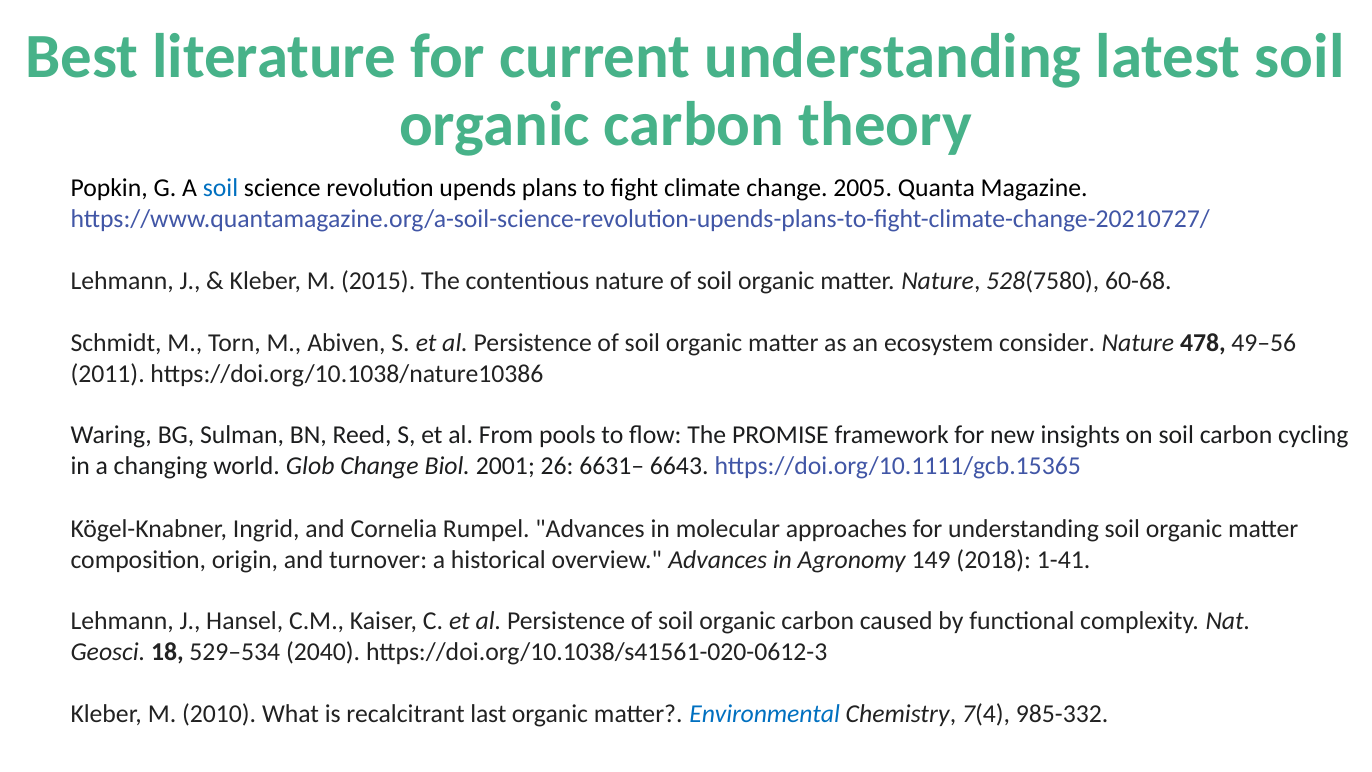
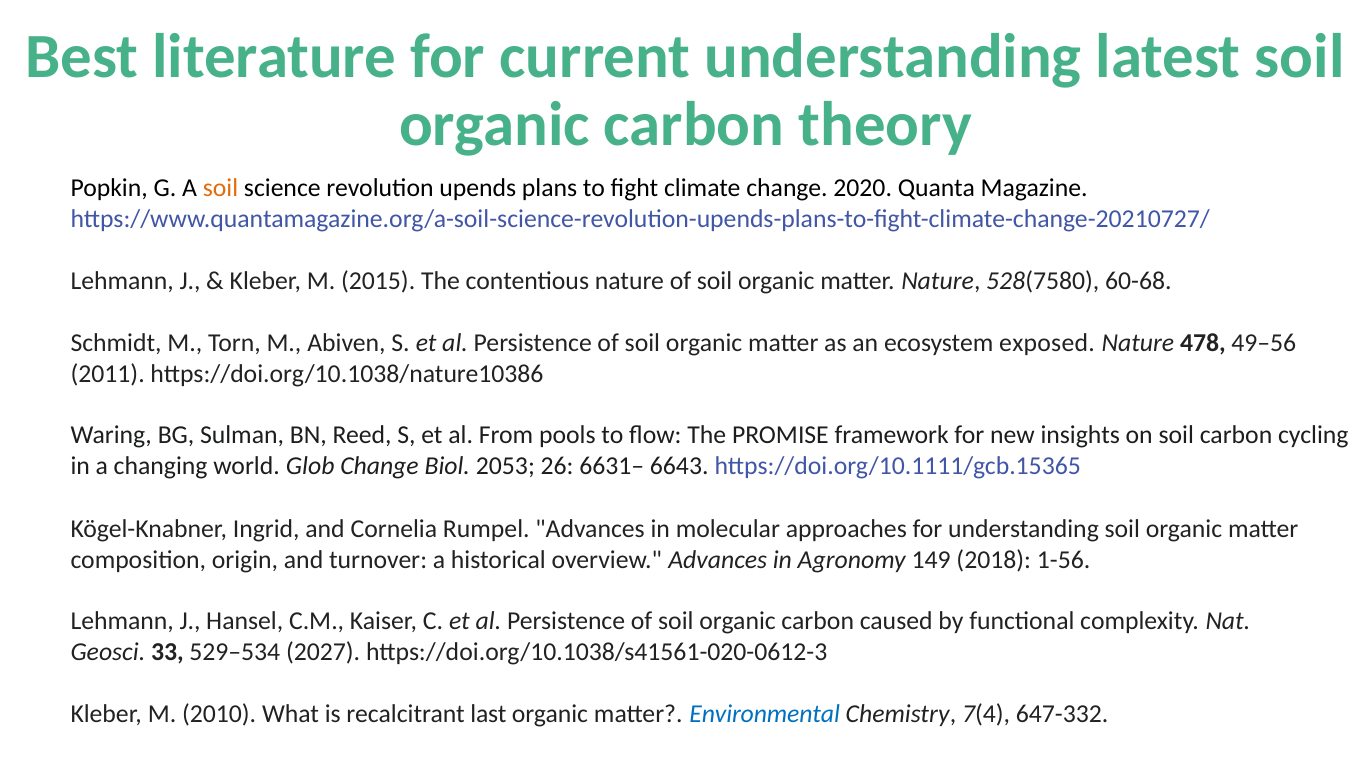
soil at (221, 188) colour: blue -> orange
2005: 2005 -> 2020
consider: consider -> exposed
2001: 2001 -> 2053
1-41: 1-41 -> 1-56
18: 18 -> 33
2040: 2040 -> 2027
985-332: 985-332 -> 647-332
